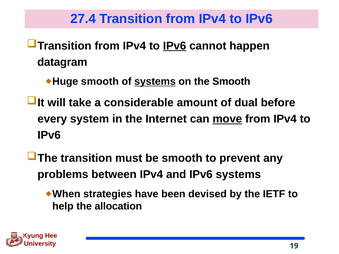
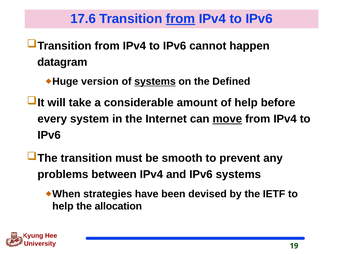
27.4: 27.4 -> 17.6
from at (181, 19) underline: none -> present
IPv6 at (175, 46) underline: present -> none
Huge smooth: smooth -> version
the Smooth: Smooth -> Defined
of dual: dual -> help
